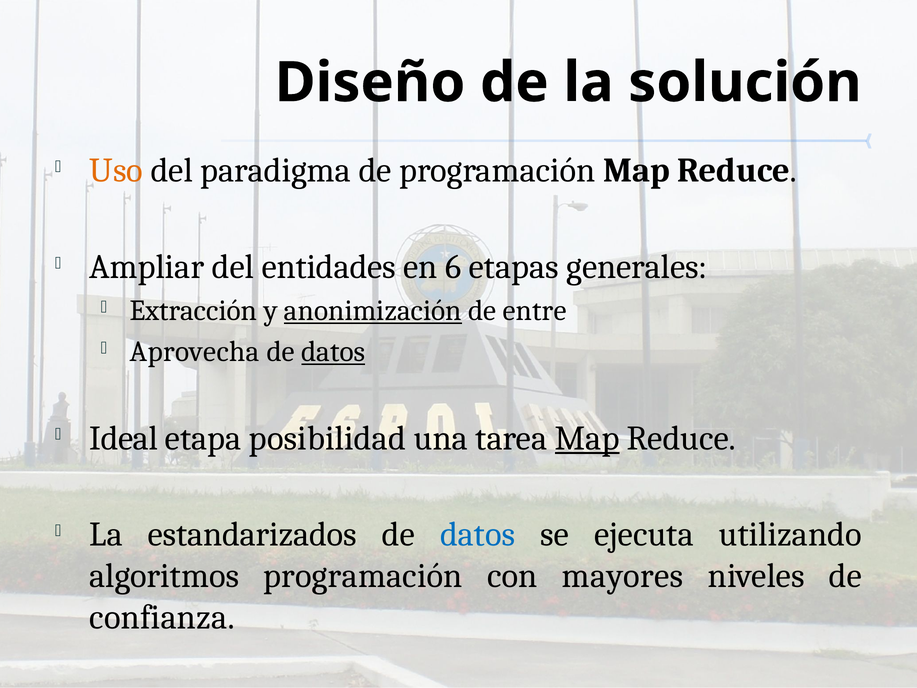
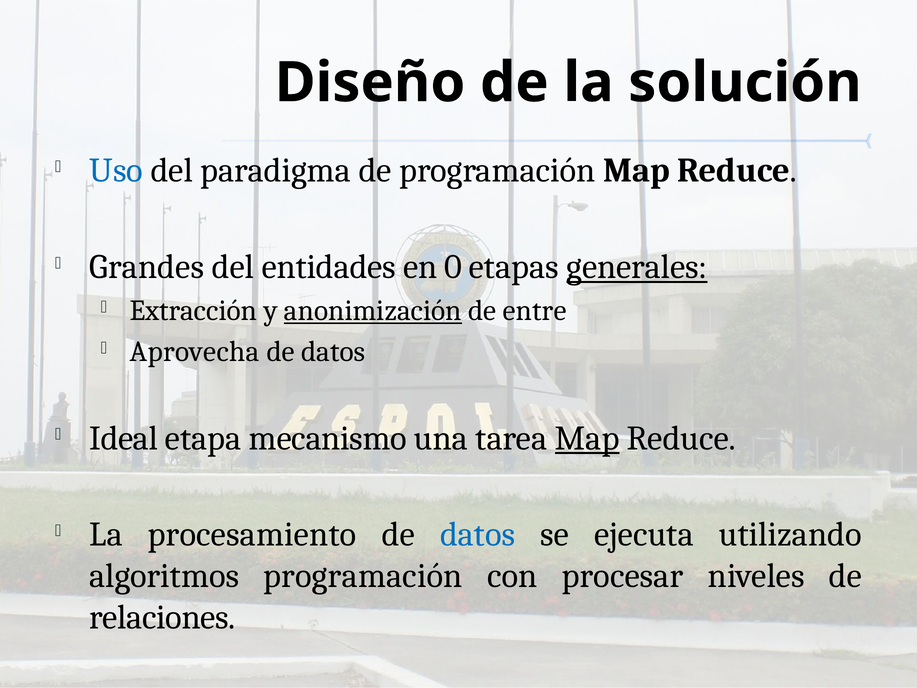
Uso colour: orange -> blue
Ampliar: Ampliar -> Grandes
6: 6 -> 0
generales underline: none -> present
datos at (333, 352) underline: present -> none
posibilidad: posibilidad -> mecanismo
estandarizados: estandarizados -> procesamiento
mayores: mayores -> procesar
confianza: confianza -> relaciones
